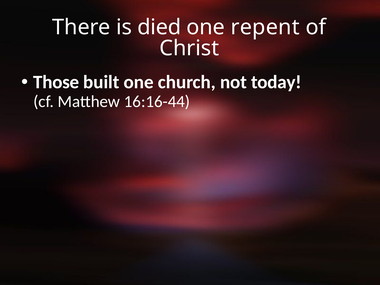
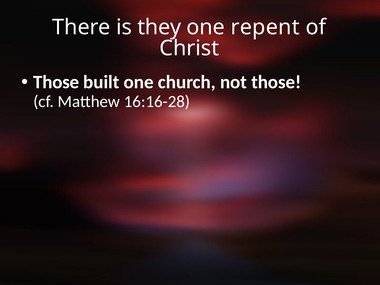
died: died -> they
not today: today -> those
16:16-44: 16:16-44 -> 16:16-28
